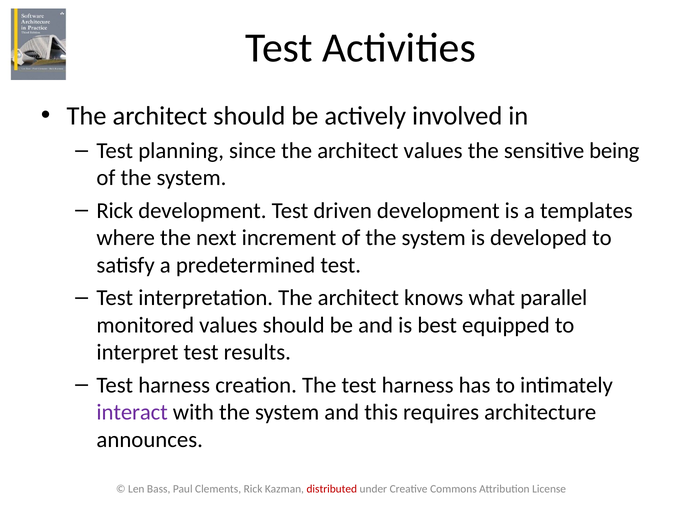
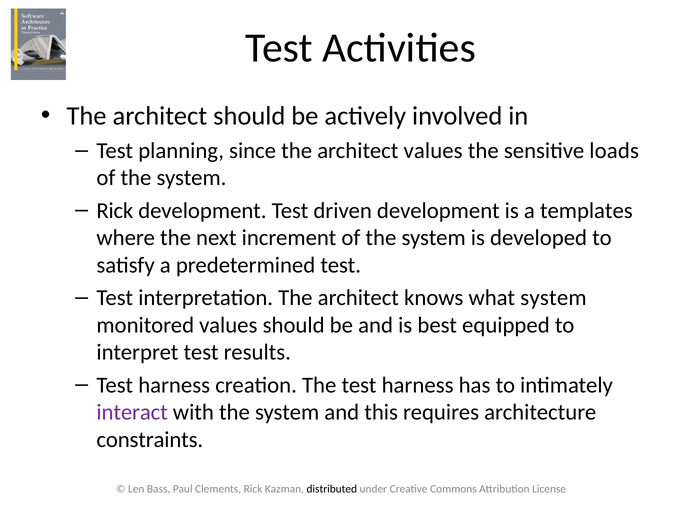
being: being -> loads
what parallel: parallel -> system
announces: announces -> constraints
distributed colour: red -> black
